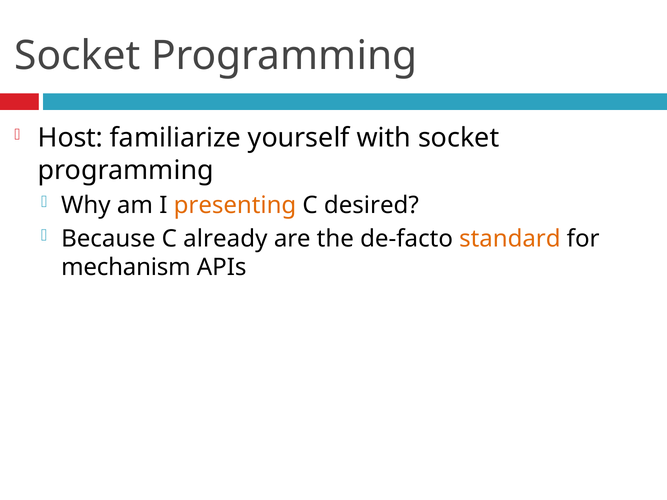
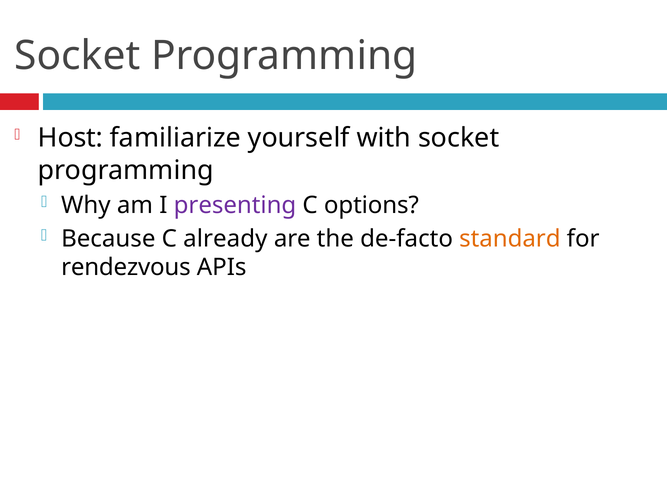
presenting colour: orange -> purple
desired: desired -> options
mechanism: mechanism -> rendezvous
